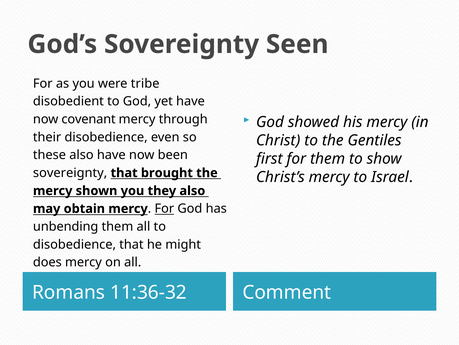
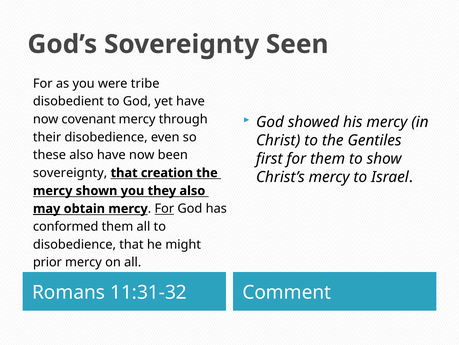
brought: brought -> creation
may underline: none -> present
unbending: unbending -> conformed
does: does -> prior
11:36-32: 11:36-32 -> 11:31-32
